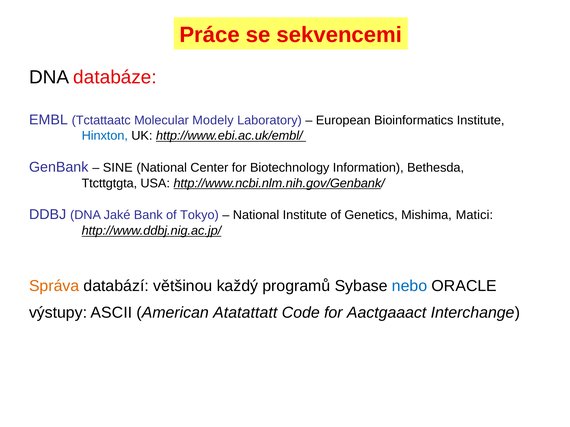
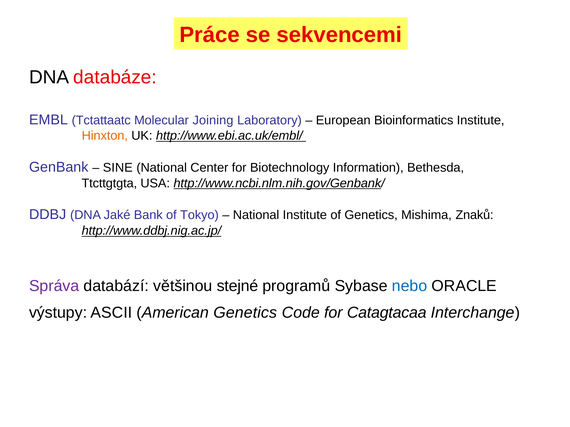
Modely: Modely -> Joining
Hinxton colour: blue -> orange
Matici: Matici -> Znaků
Správa colour: orange -> purple
každý: každý -> stejné
American Atatattatt: Atatattatt -> Genetics
Aactgaaact: Aactgaaact -> Catagtacaa
